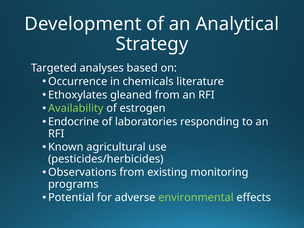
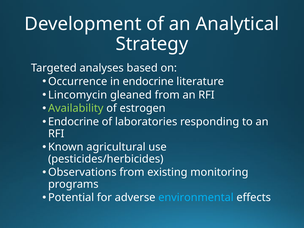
in chemicals: chemicals -> endocrine
Ethoxylates: Ethoxylates -> Lincomycin
environmental colour: light green -> light blue
